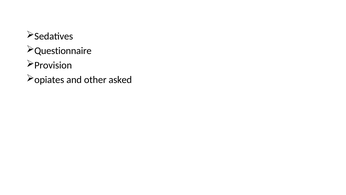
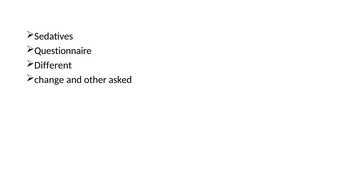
Provision: Provision -> Different
opiates: opiates -> change
